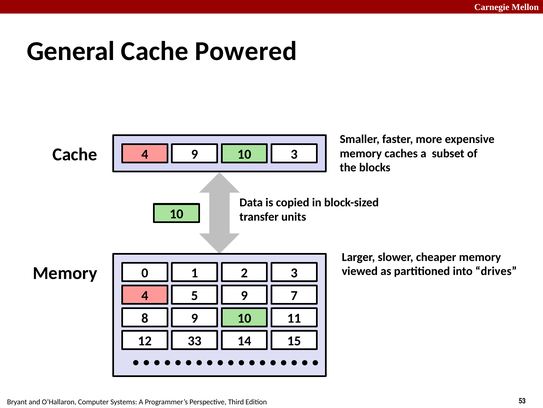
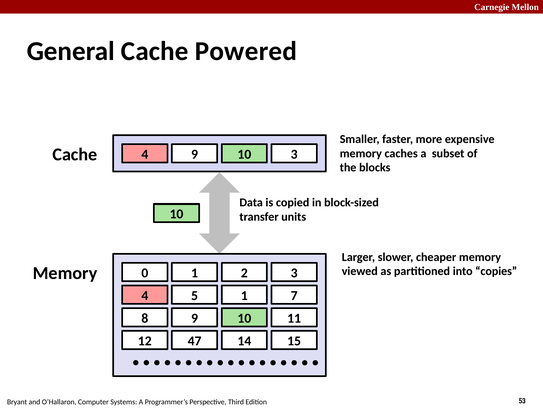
drives: drives -> copies
5 9: 9 -> 1
33: 33 -> 47
